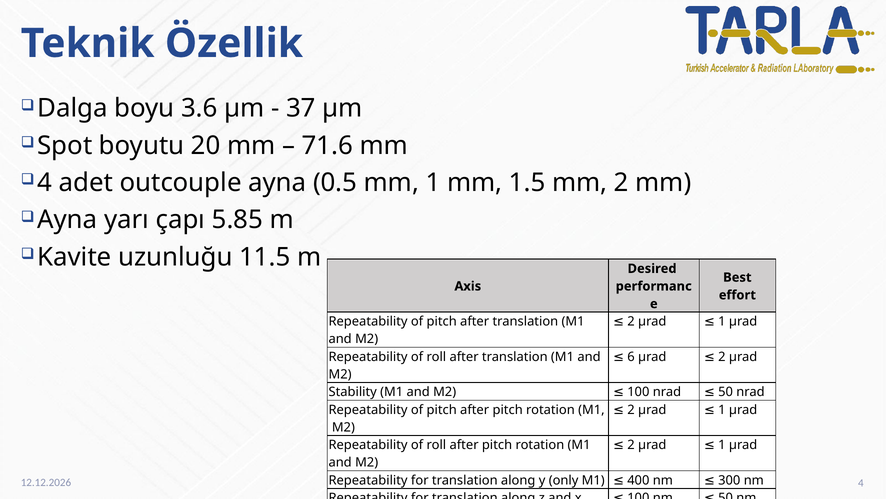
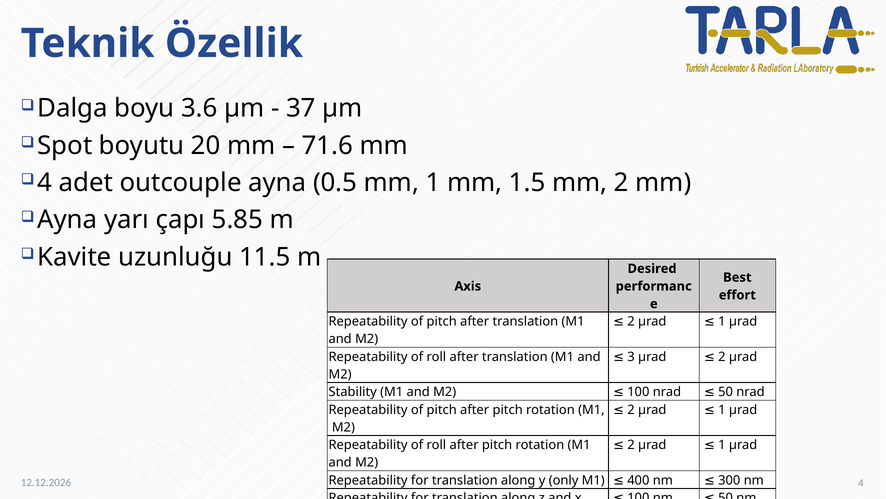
6: 6 -> 3
